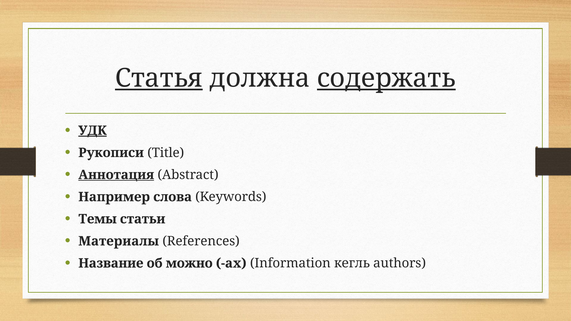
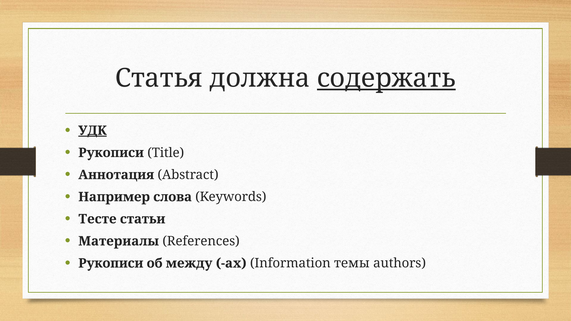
Статья underline: present -> none
Аннотация underline: present -> none
Темы: Темы -> Тесте
Название at (111, 263): Название -> Рукописи
можно: можно -> между
кегль: кегль -> темы
